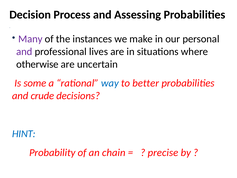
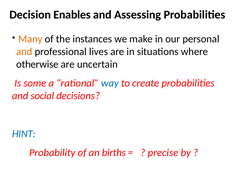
Process: Process -> Enables
Many colour: purple -> orange
and at (24, 51) colour: purple -> orange
better: better -> create
crude: crude -> social
chain: chain -> births
